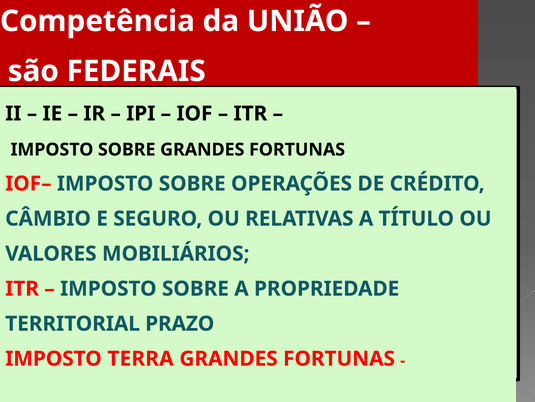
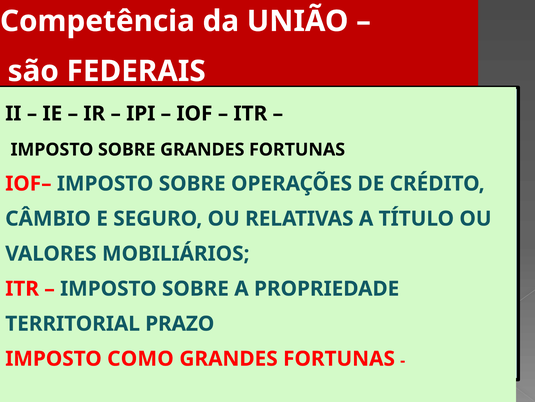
TERRA: TERRA -> COMO
